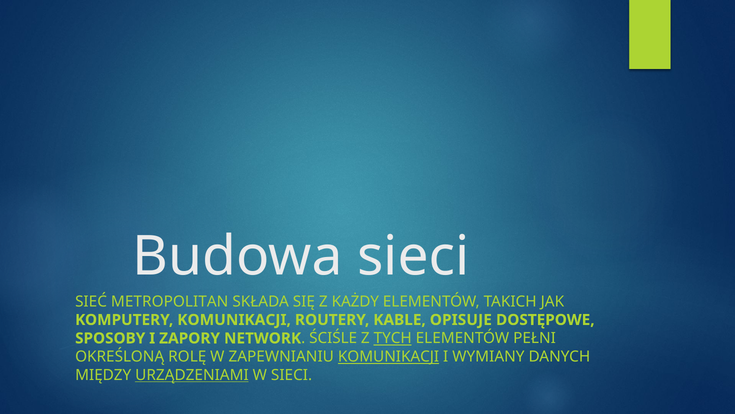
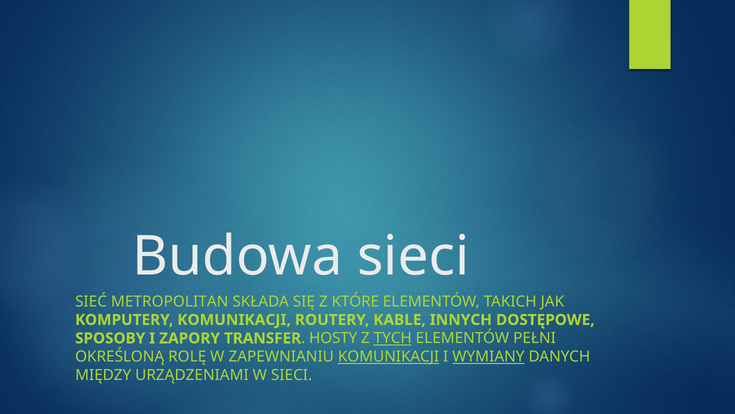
KAŻDY: KAŻDY -> KTÓRE
OPISUJE: OPISUJE -> INNYCH
NETWORK: NETWORK -> TRANSFER
ŚCIŚLE: ŚCIŚLE -> HOSTY
WYMIANY underline: none -> present
URZĄDZENIAMI underline: present -> none
